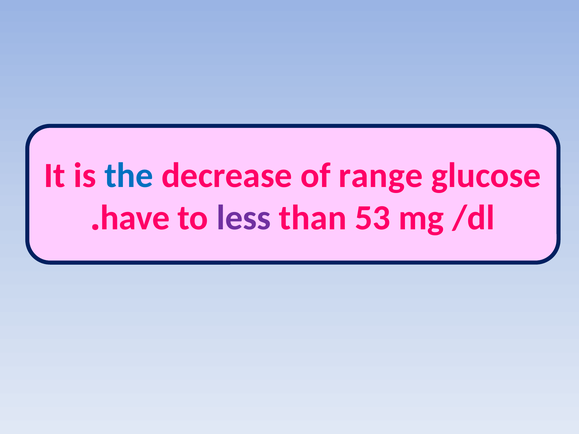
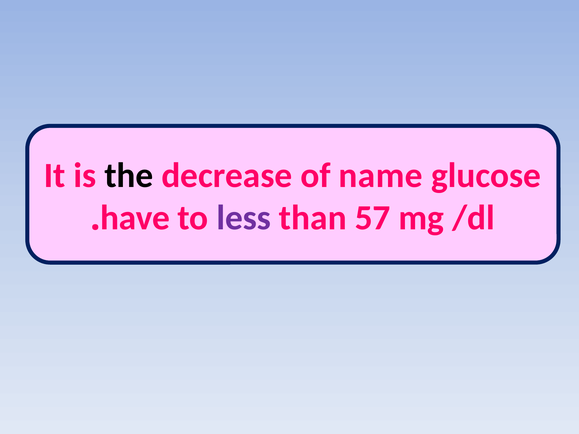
the colour: blue -> black
range: range -> name
53: 53 -> 57
